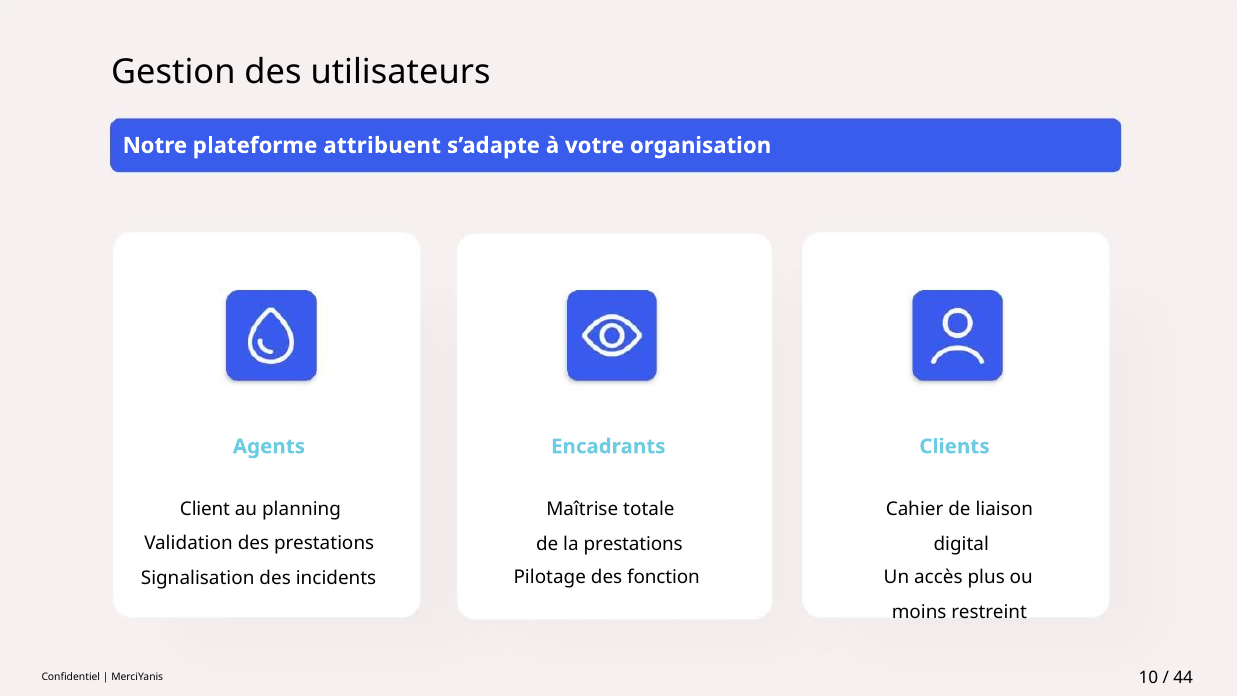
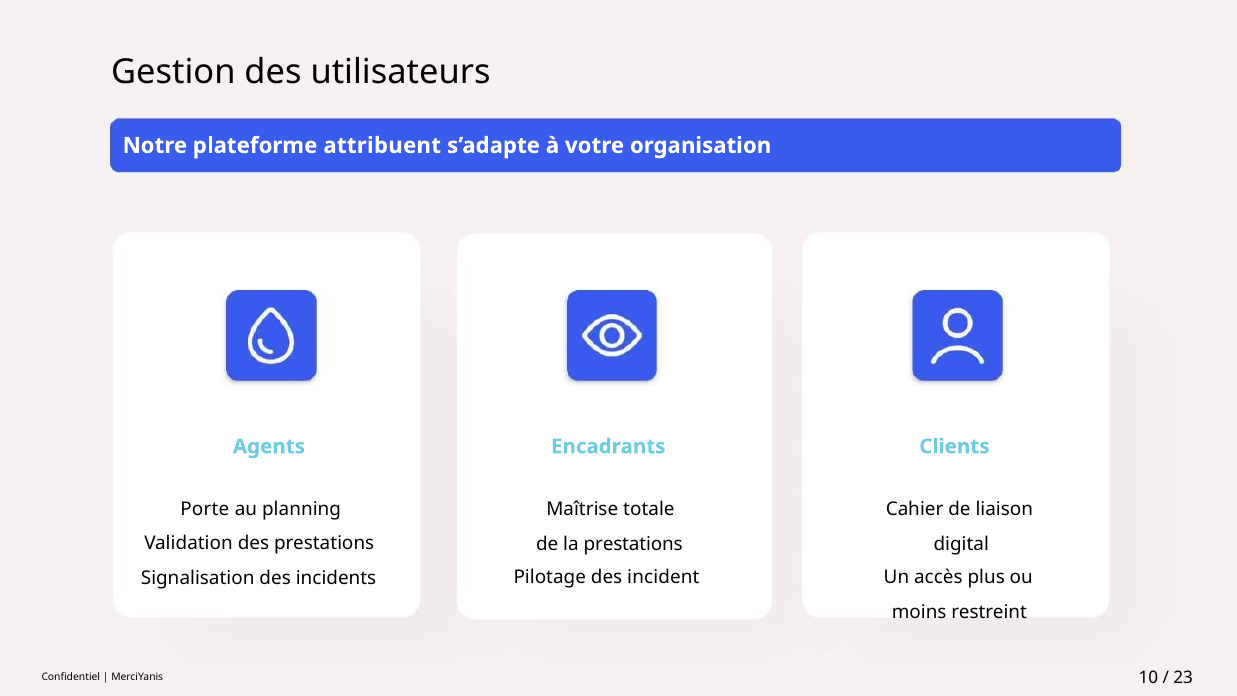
Client: Client -> Porte
fonction: fonction -> incident
44: 44 -> 23
